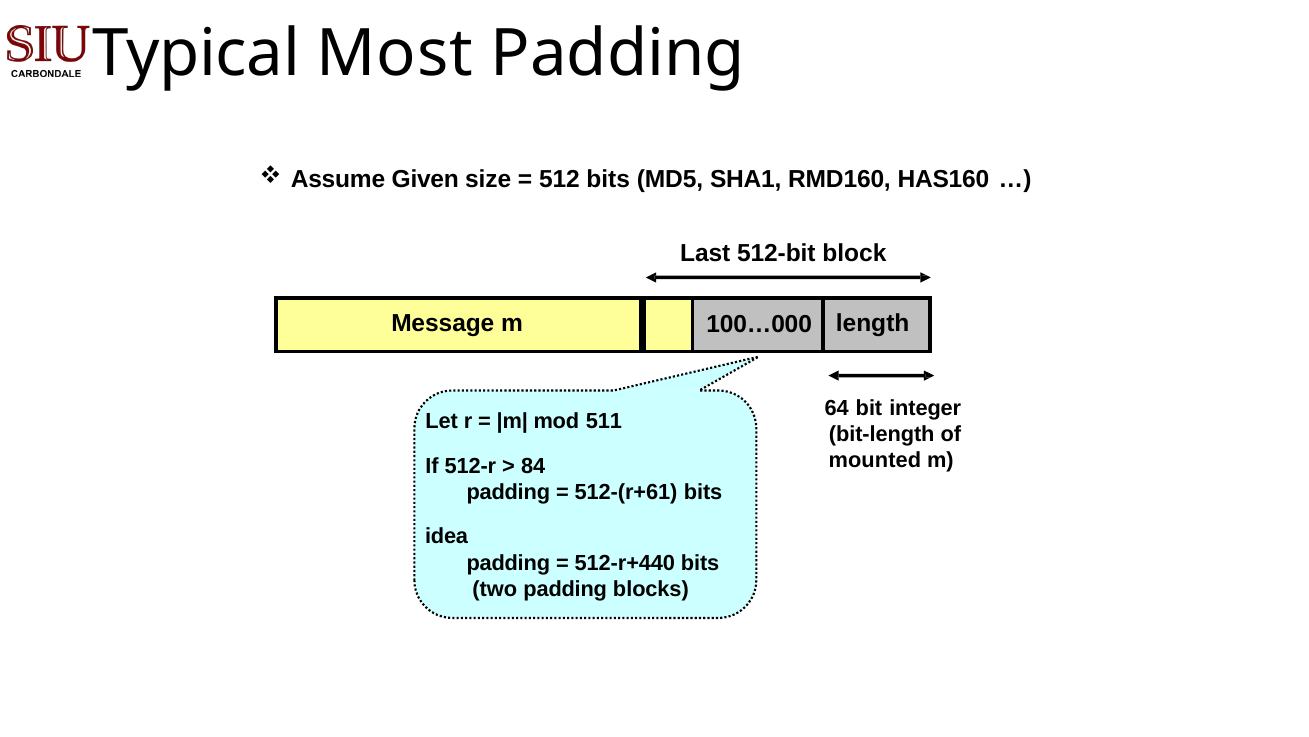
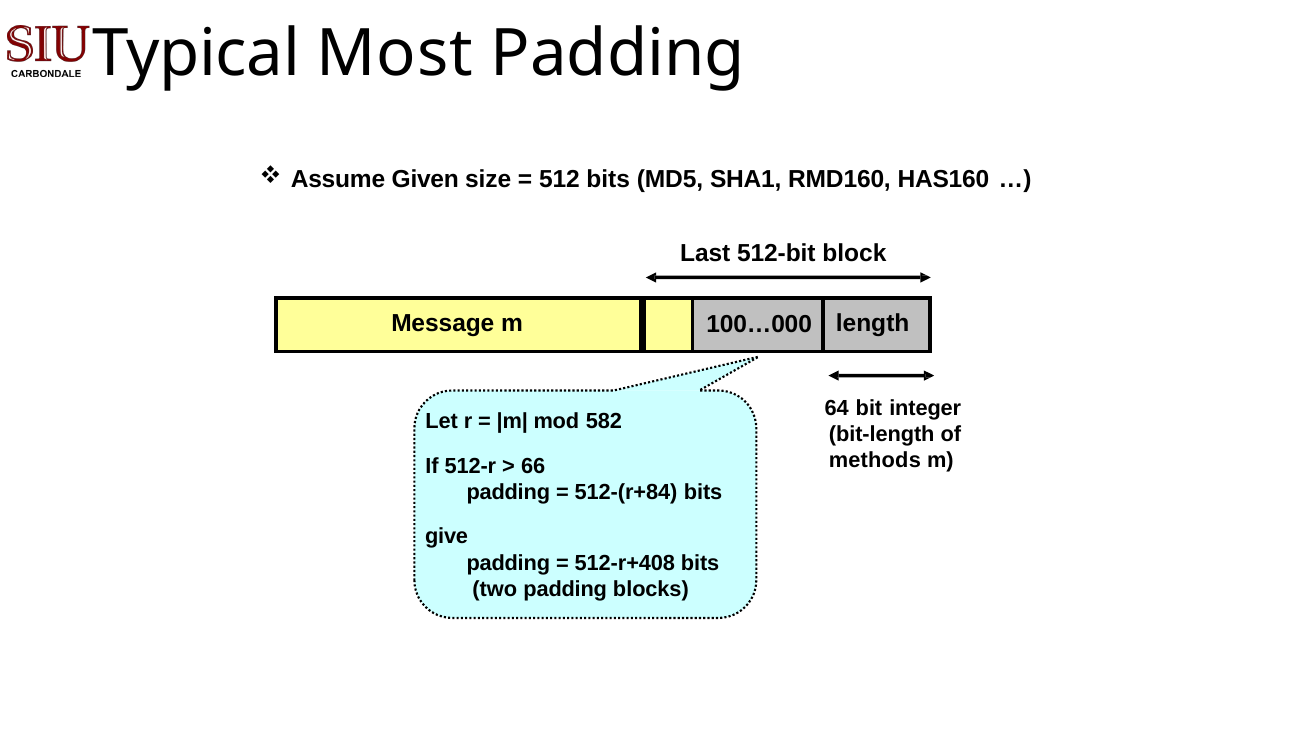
511: 511 -> 582
mounted: mounted -> methods
84: 84 -> 66
512-(r+61: 512-(r+61 -> 512-(r+84
idea: idea -> give
512-r+440: 512-r+440 -> 512-r+408
